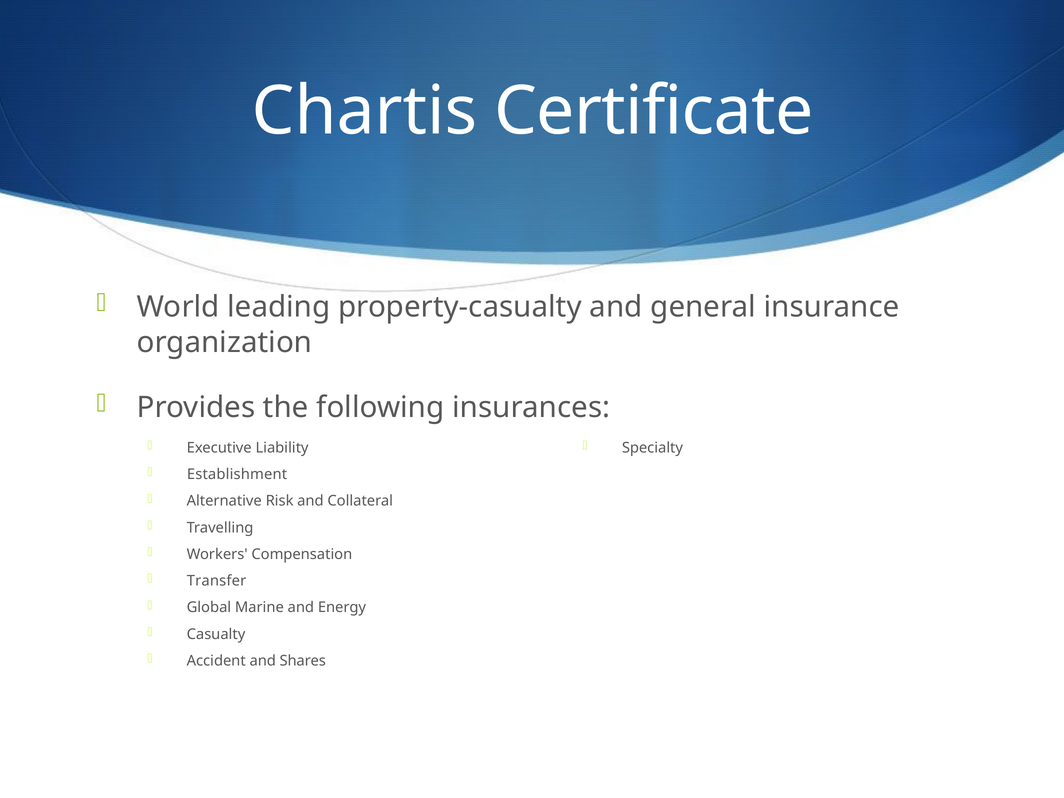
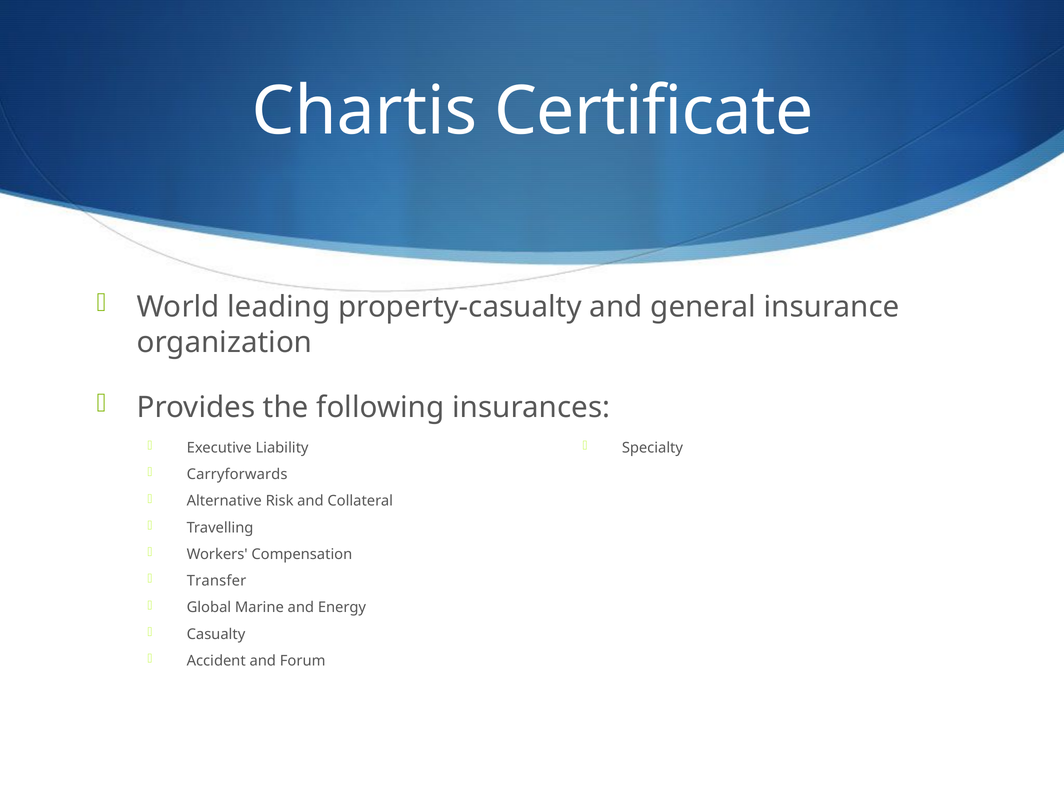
Establishment: Establishment -> Carryforwards
Shares: Shares -> Forum
